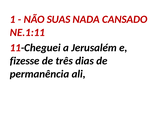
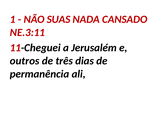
NE.1:11: NE.1:11 -> NE.3:11
fizesse: fizesse -> outros
